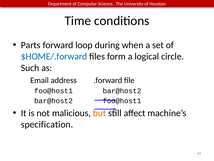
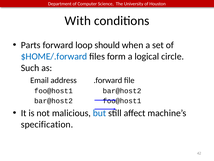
Time: Time -> With
during: during -> should
but colour: orange -> blue
